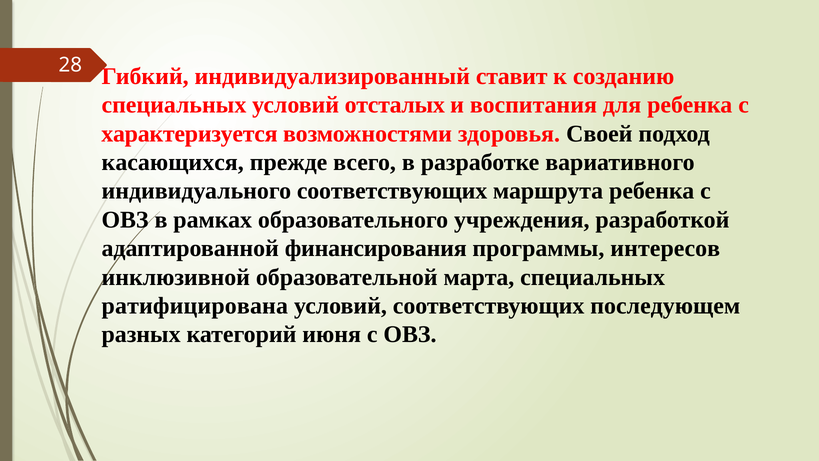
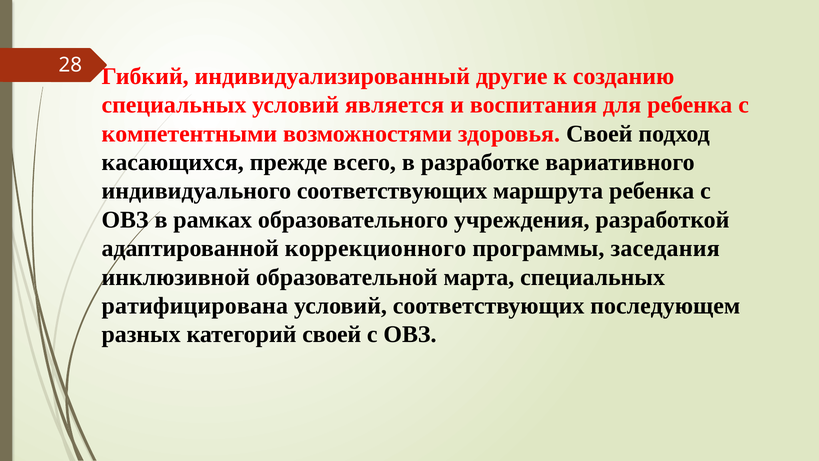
ставит: ставит -> другие
отсталых: отсталых -> является
характеризуется: характеризуется -> компетентными
финансирования: финансирования -> коррекционного
интересов: интересов -> заседания
категорий июня: июня -> своей
